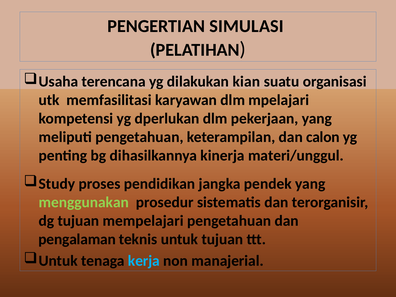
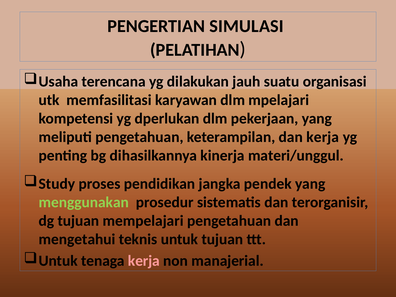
kian: kian -> jauh
dan calon: calon -> kerja
pengalaman: pengalaman -> mengetahui
kerja at (144, 261) colour: light blue -> pink
